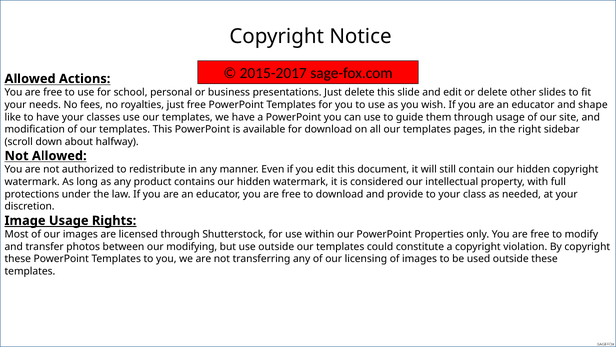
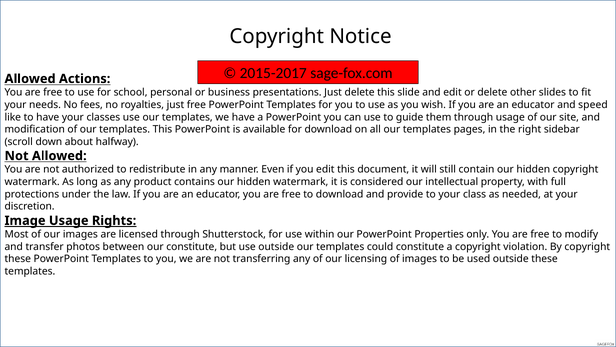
shape: shape -> speed
our modifying: modifying -> constitute
